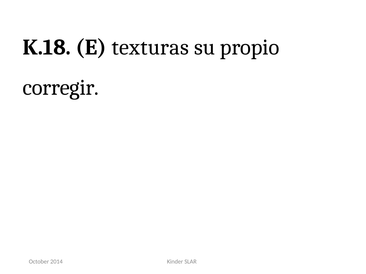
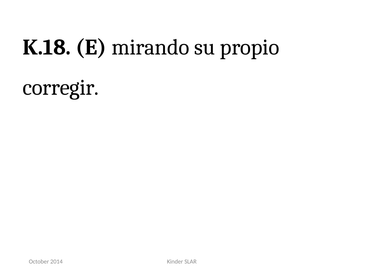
texturas: texturas -> mirando
